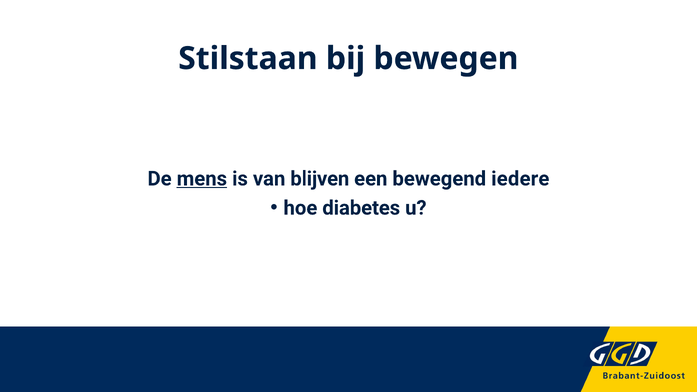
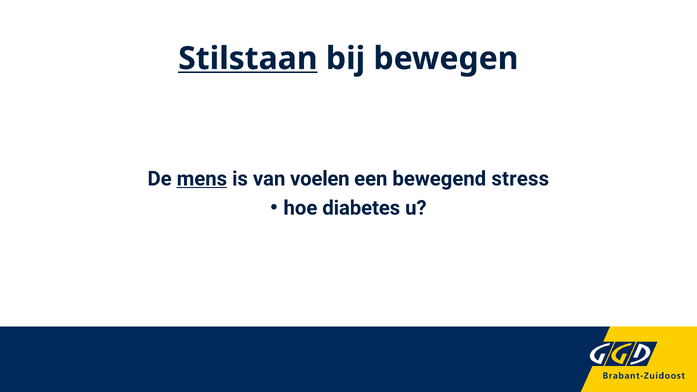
Stilstaan underline: none -> present
blijven: blijven -> voelen
iedere: iedere -> stress
